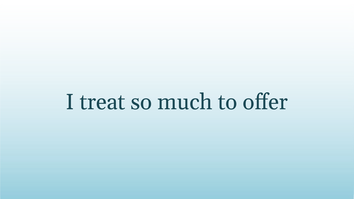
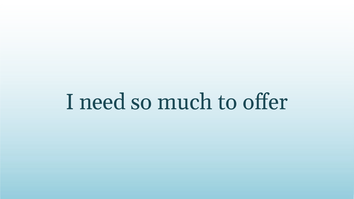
treat: treat -> need
